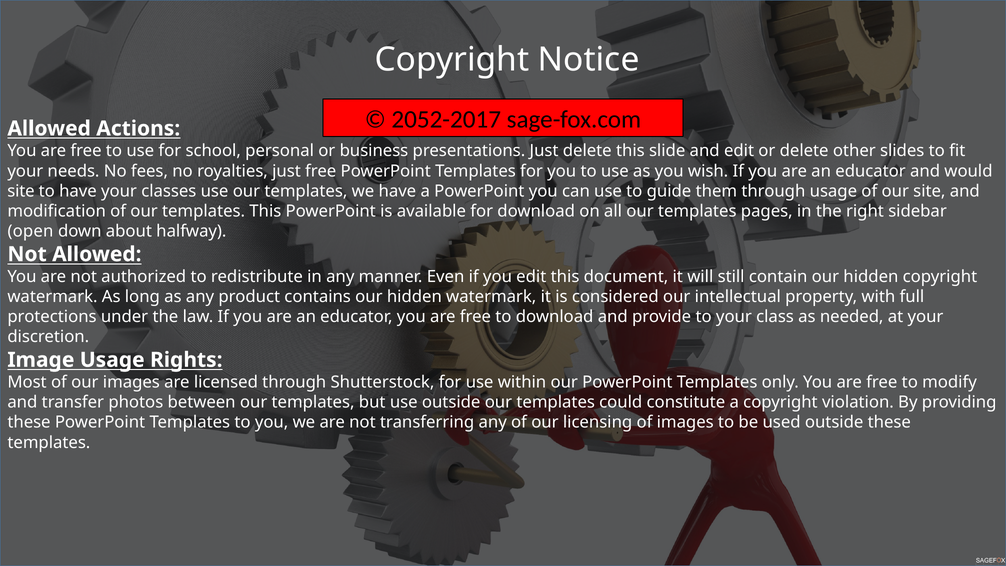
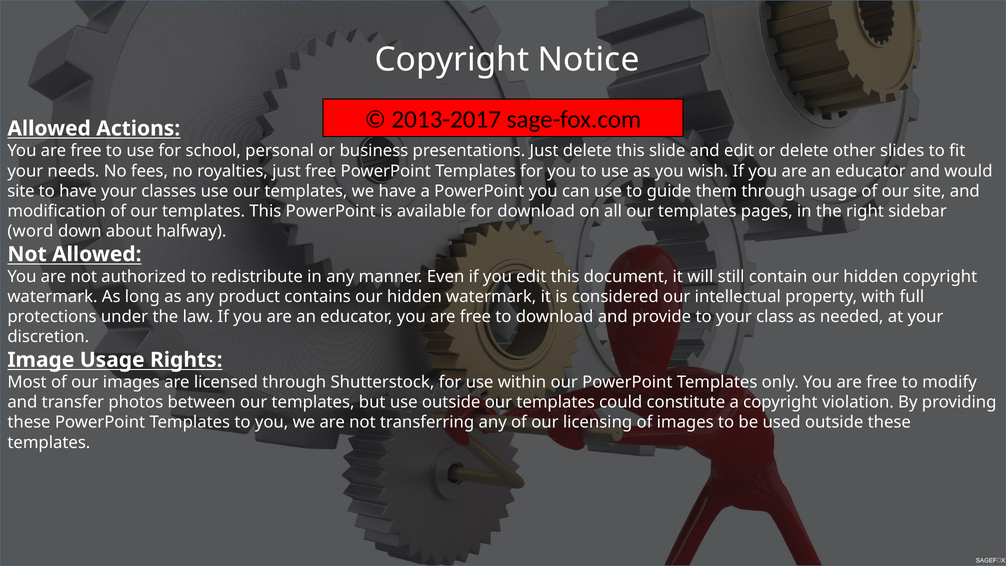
2052-2017: 2052-2017 -> 2013-2017
open: open -> word
